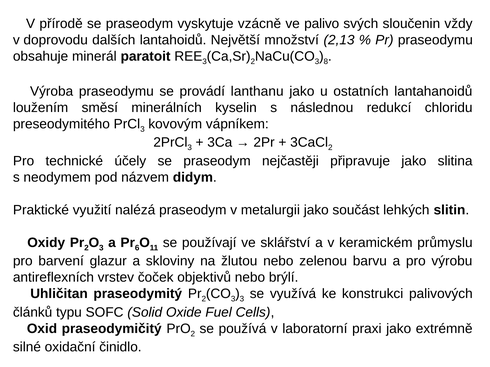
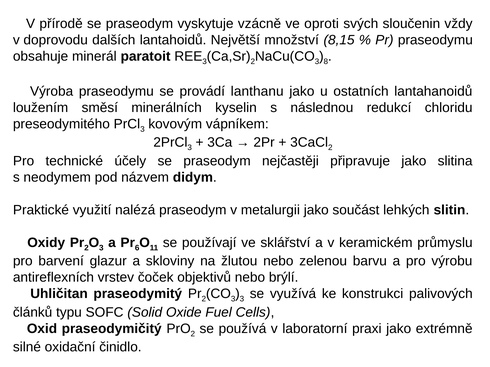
palivo: palivo -> oproti
2,13: 2,13 -> 8,15
